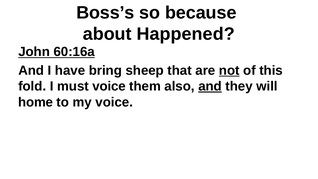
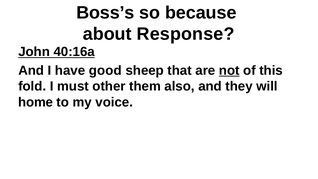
Happened: Happened -> Response
60:16a: 60:16a -> 40:16a
bring: bring -> good
must voice: voice -> other
and at (210, 86) underline: present -> none
